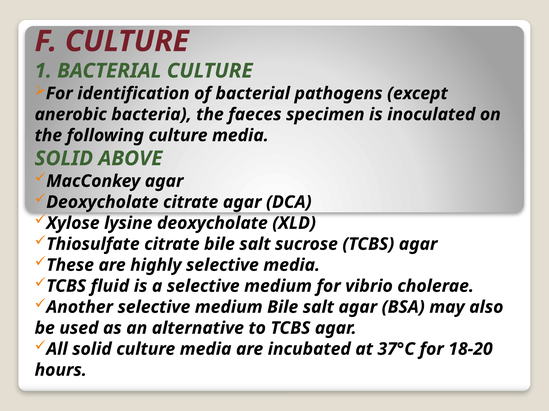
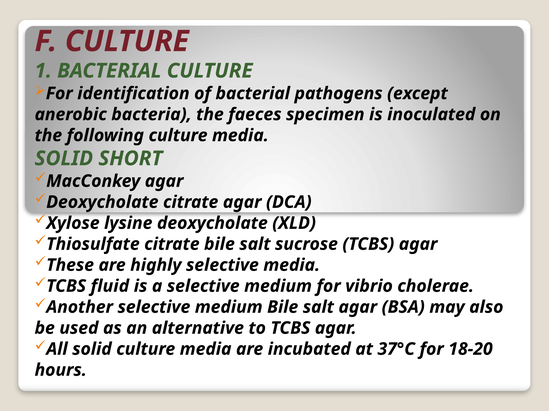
ABOVE: ABOVE -> SHORT
